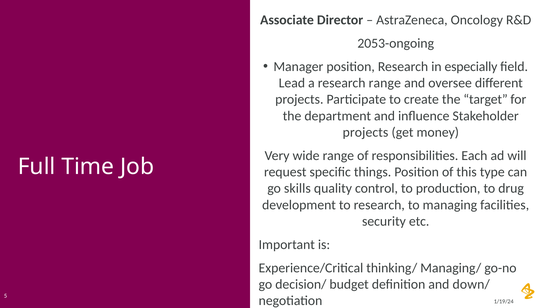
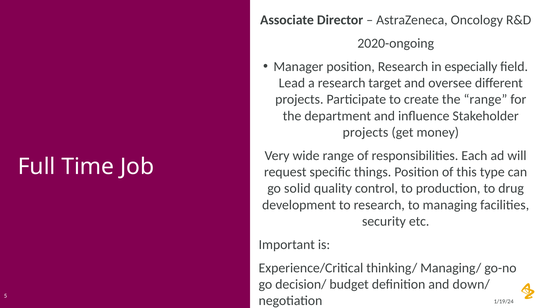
2053-ongoing: 2053-ongoing -> 2020-ongoing
research range: range -> target
the target: target -> range
skills: skills -> solid
